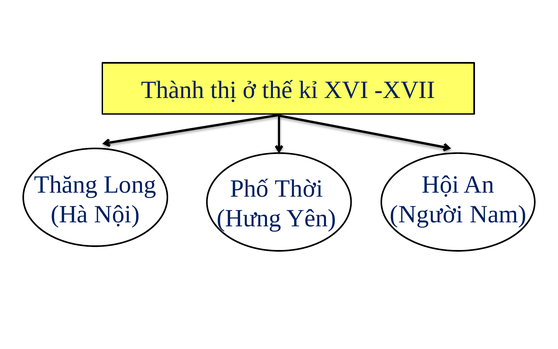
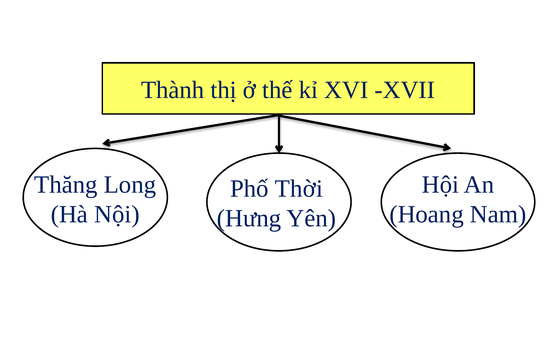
Người: Người -> Hoang
